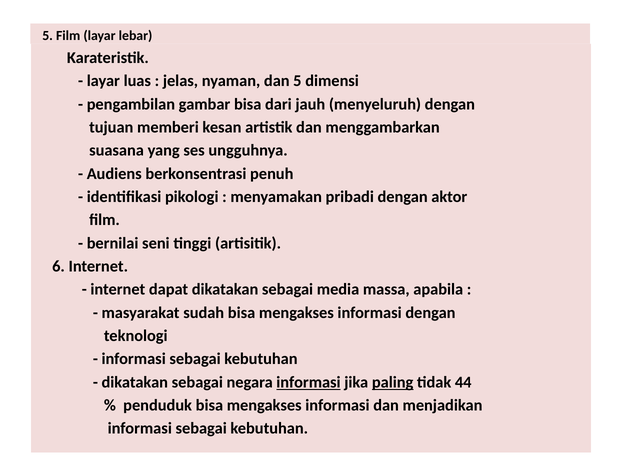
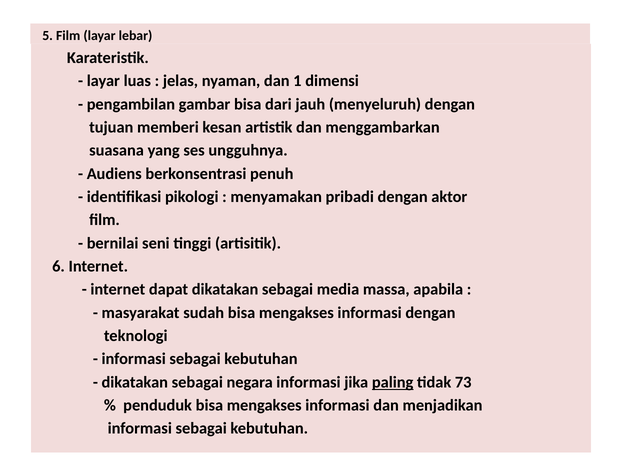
dan 5: 5 -> 1
informasi at (308, 382) underline: present -> none
44: 44 -> 73
